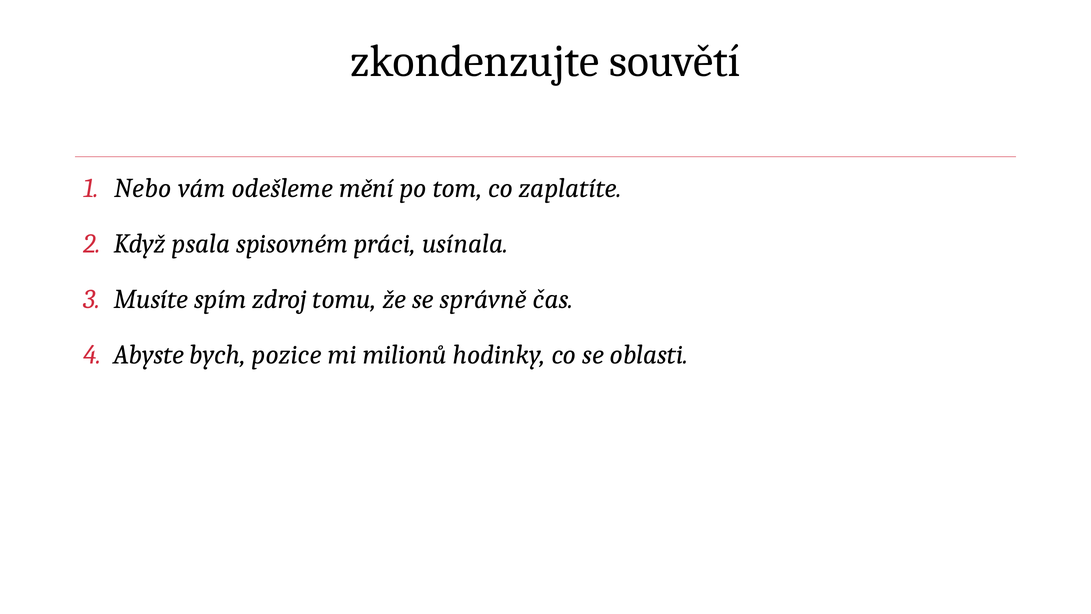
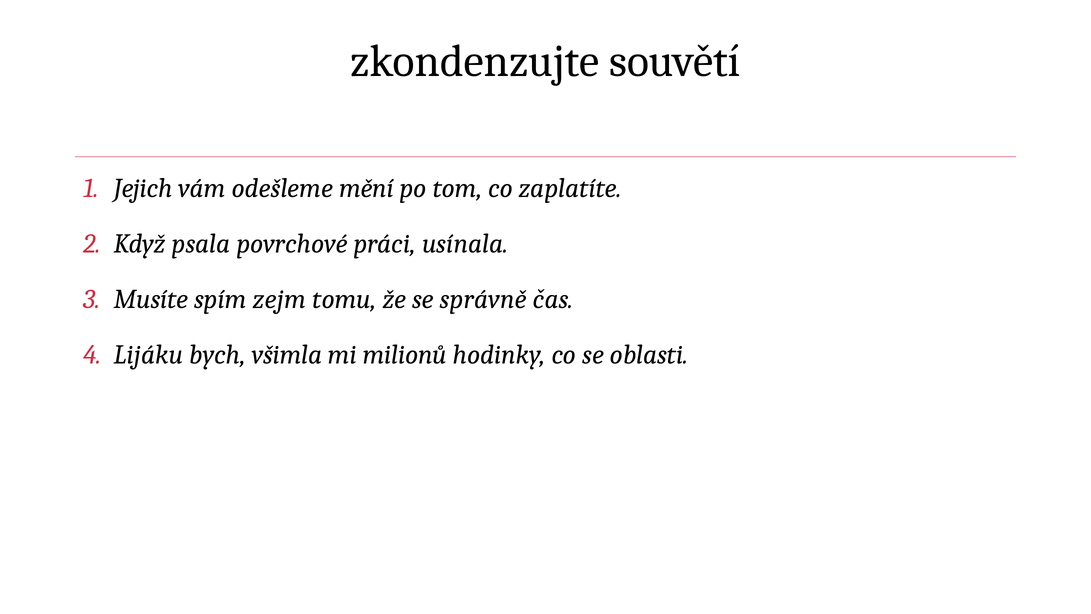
Nebo: Nebo -> Jejich
spisovném: spisovném -> povrchové
zdroj: zdroj -> zejm
Abyste: Abyste -> Lijáku
pozice: pozice -> všimla
